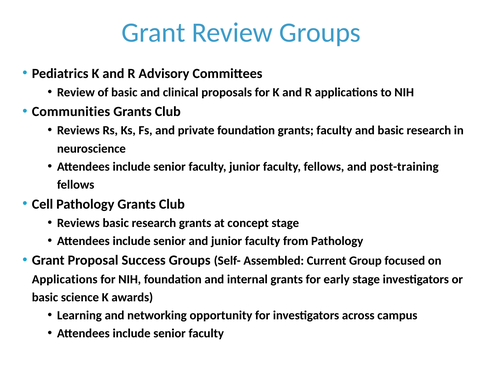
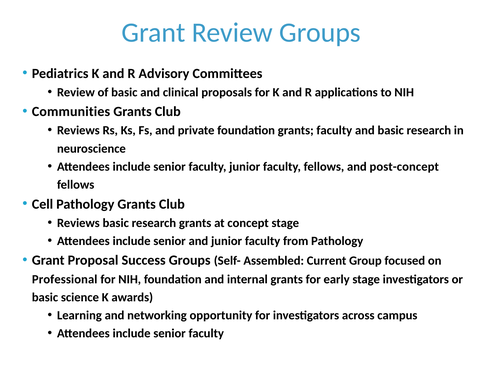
post-training: post-training -> post-concept
Applications at (65, 279): Applications -> Professional
